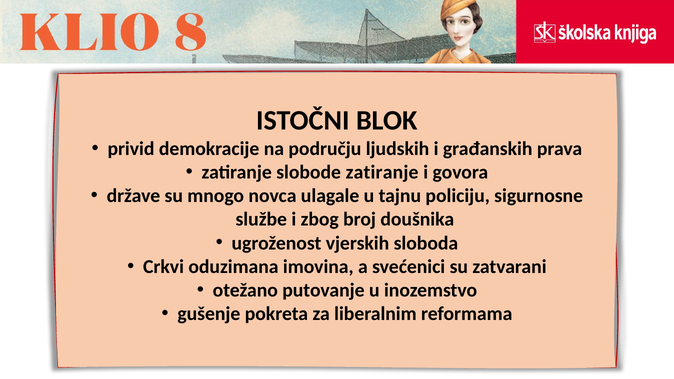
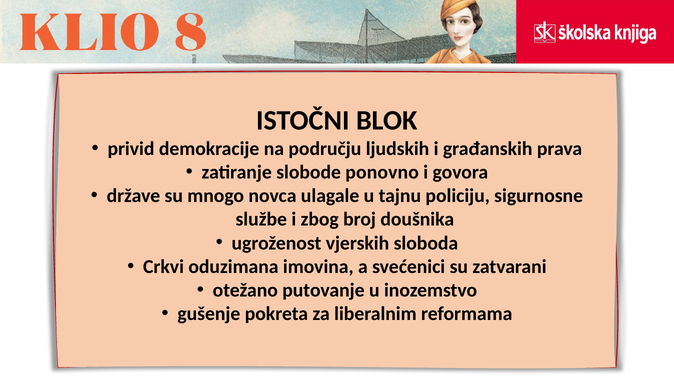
slobode zatiranje: zatiranje -> ponovno
